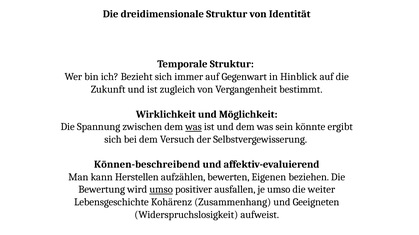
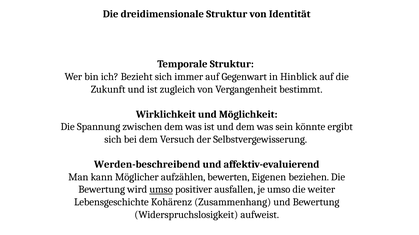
was at (194, 127) underline: present -> none
Können-beschreibend: Können-beschreibend -> Werden-beschreibend
Herstellen: Herstellen -> Möglicher
und Geeigneten: Geeigneten -> Bewertung
